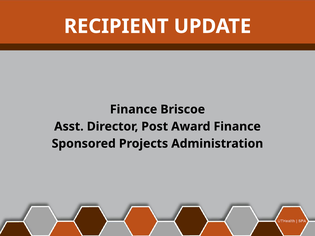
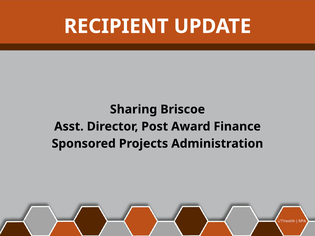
Finance at (134, 109): Finance -> Sharing
